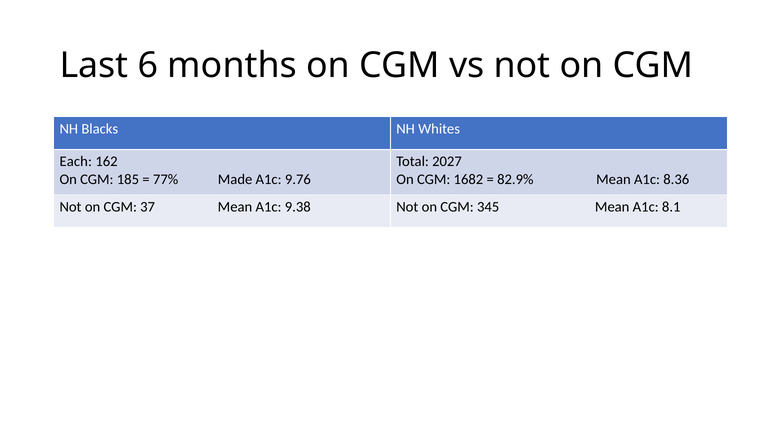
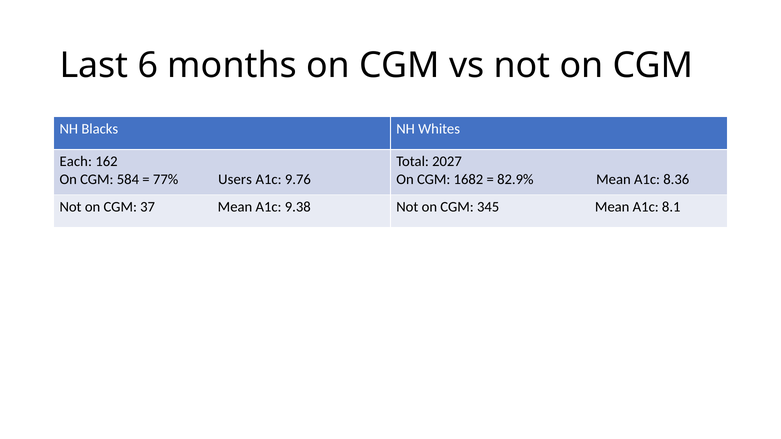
185: 185 -> 584
Made: Made -> Users
